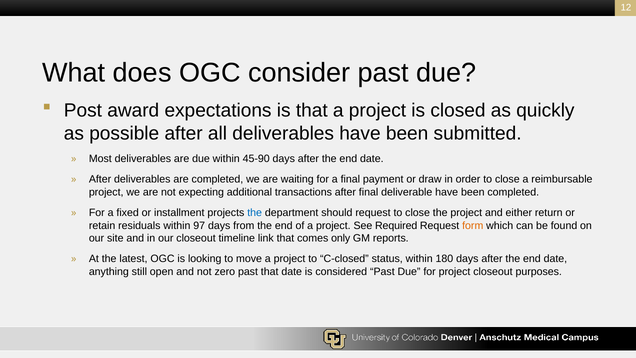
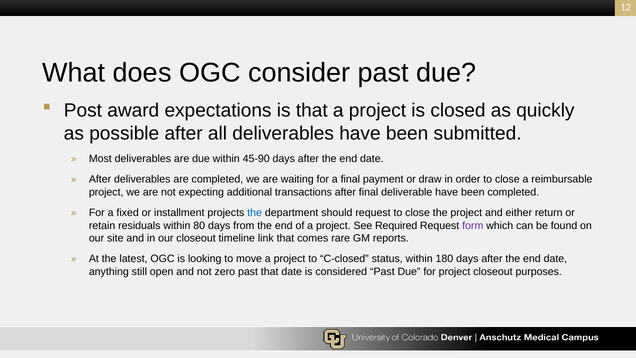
97: 97 -> 80
form colour: orange -> purple
only: only -> rare
